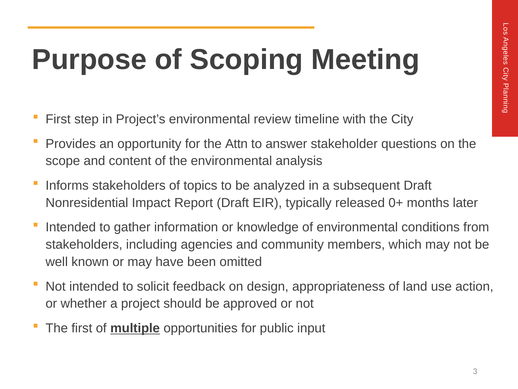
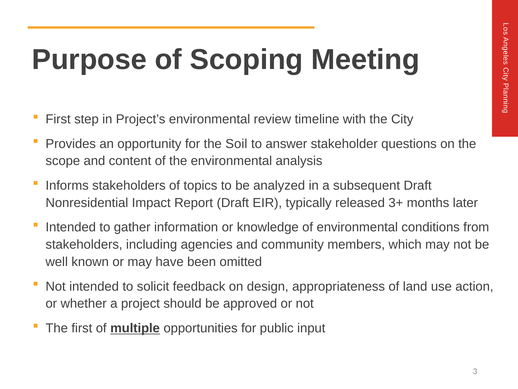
Attn: Attn -> Soil
0+: 0+ -> 3+
